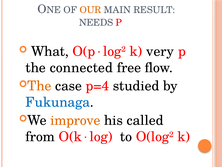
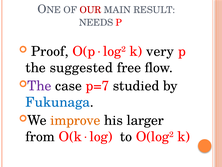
OUR colour: orange -> red
What: What -> Proof
connected: connected -> suggested
The at (39, 86) colour: orange -> purple
p=4: p=4 -> p=7
called: called -> larger
